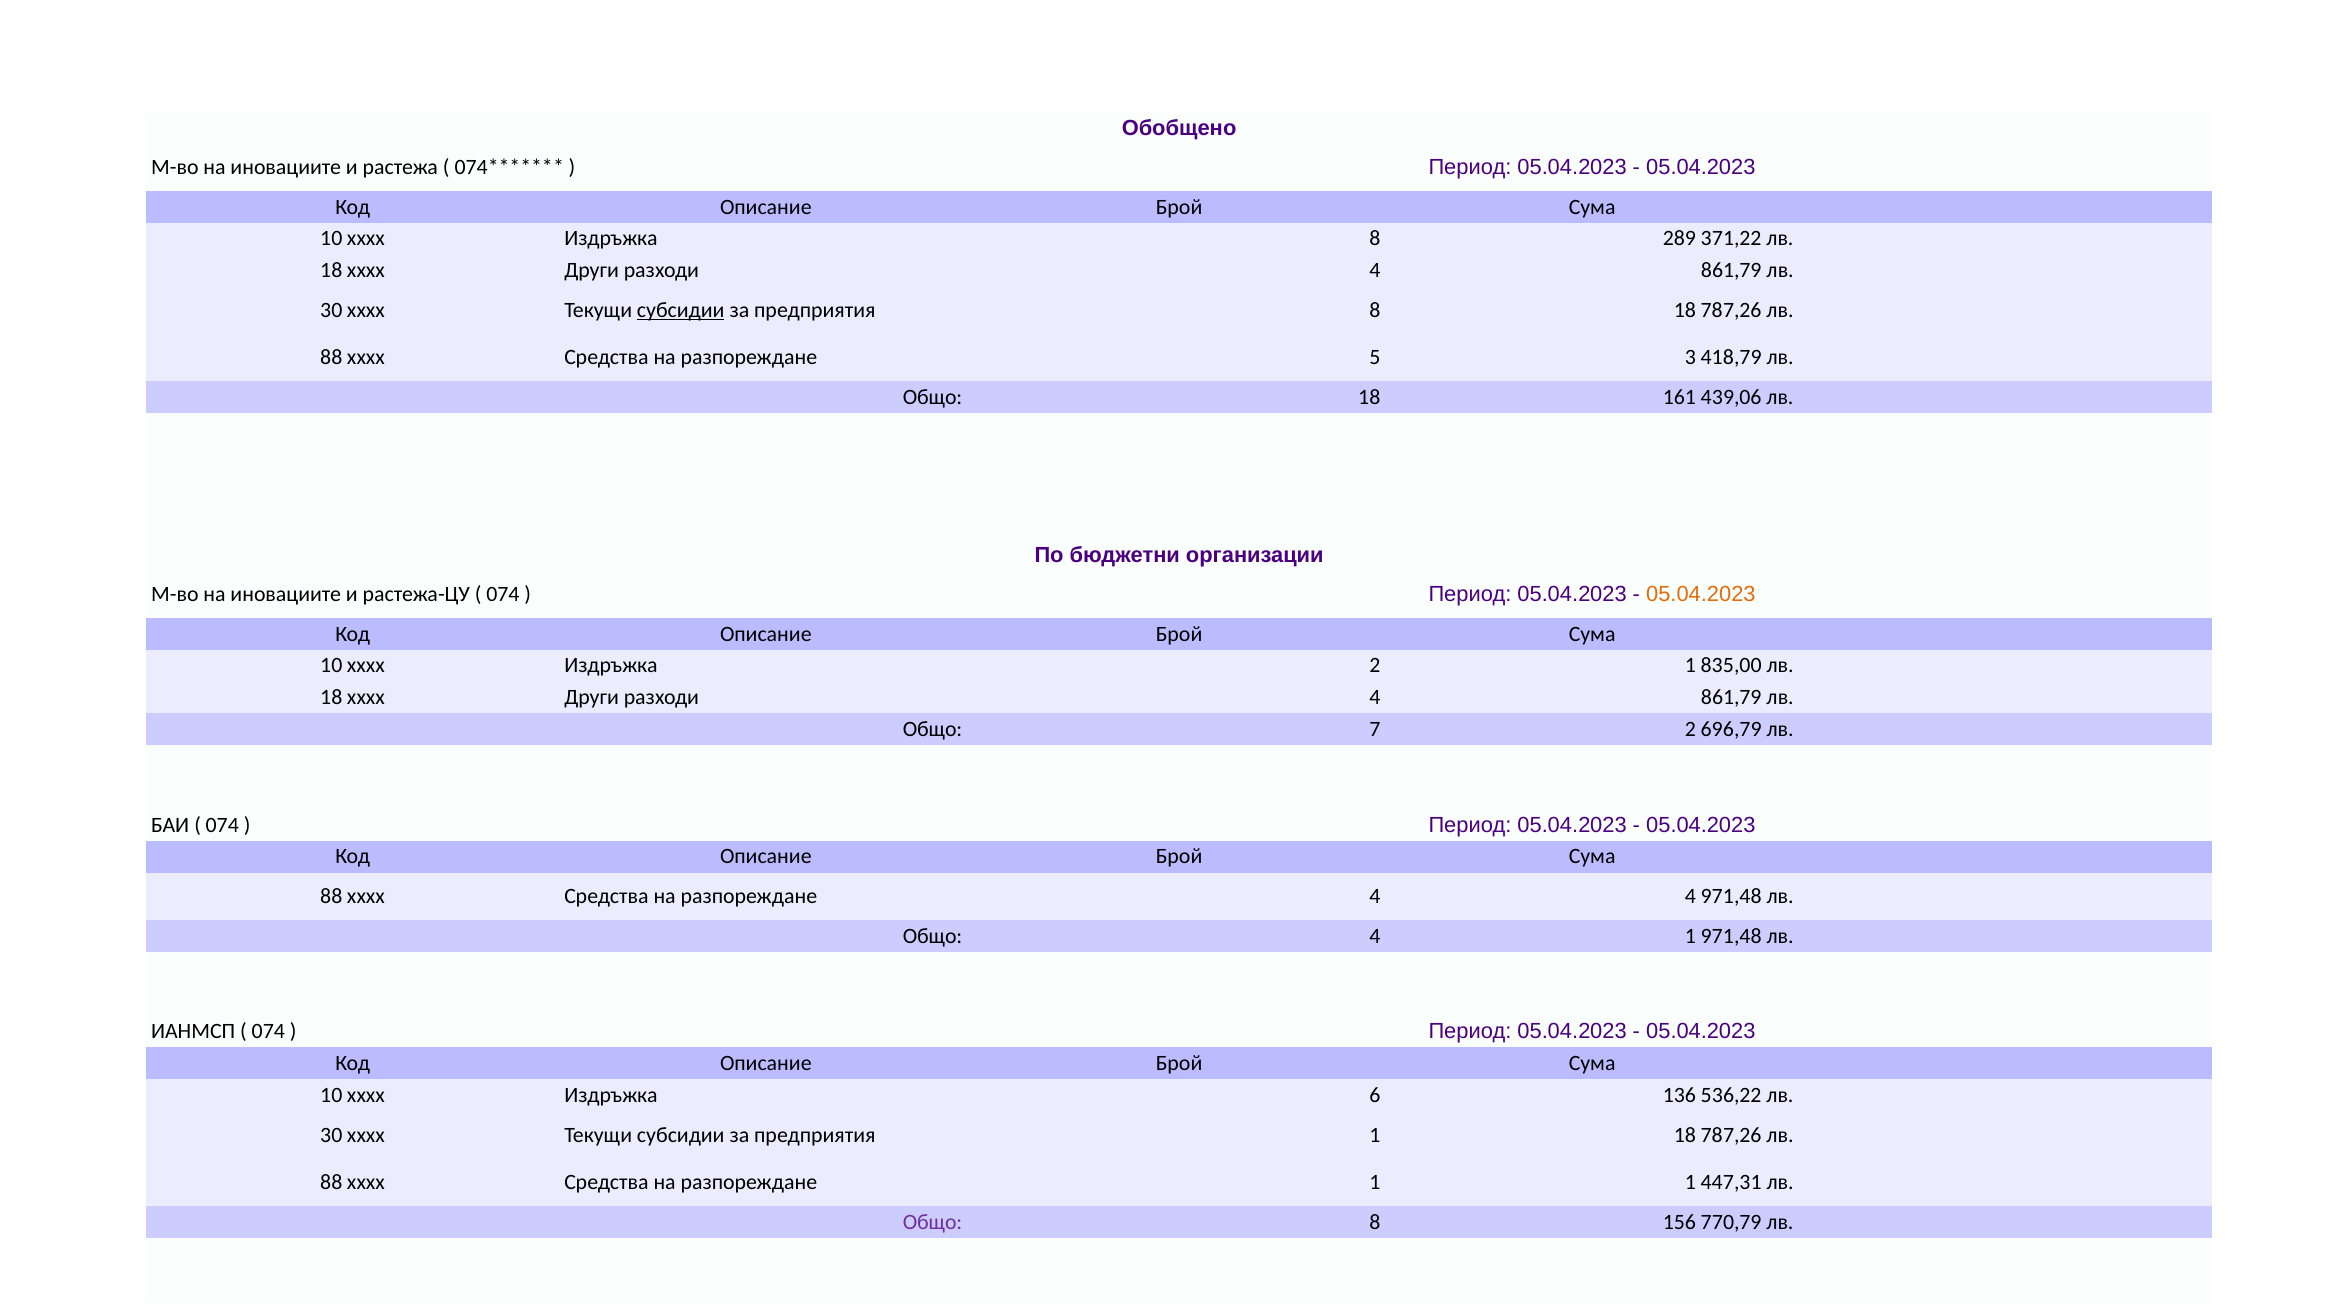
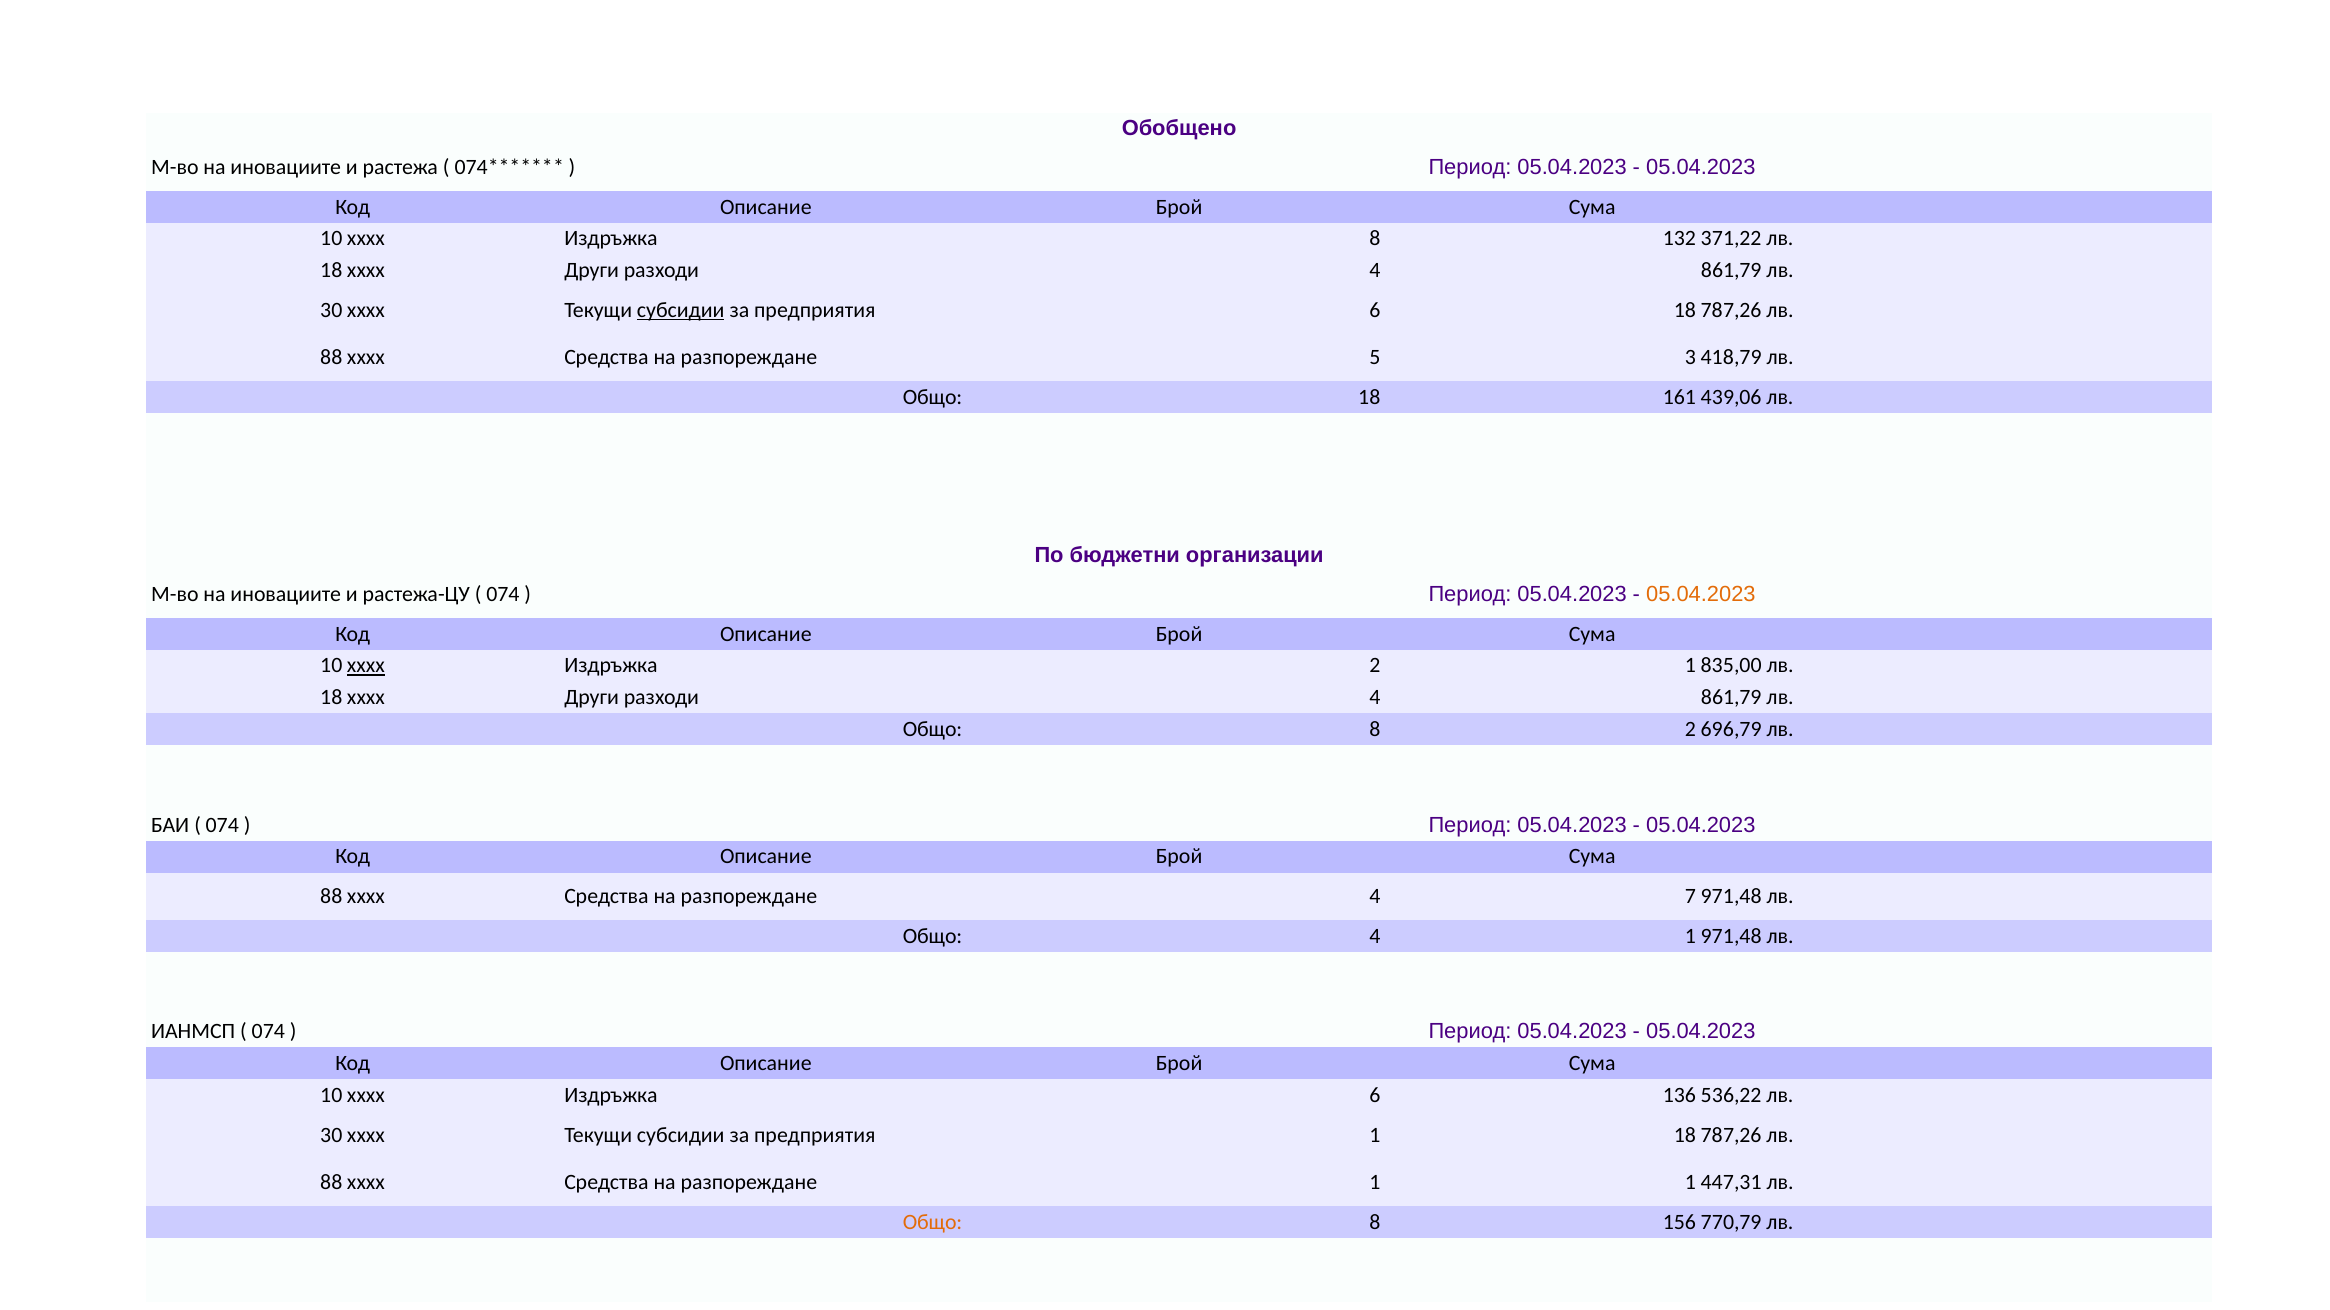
289: 289 -> 132
предприятия 8: 8 -> 6
xxxx at (366, 666) underline: none -> present
7 at (1375, 730): 7 -> 8
4 4: 4 -> 7
Общо at (933, 1223) colour: purple -> orange
